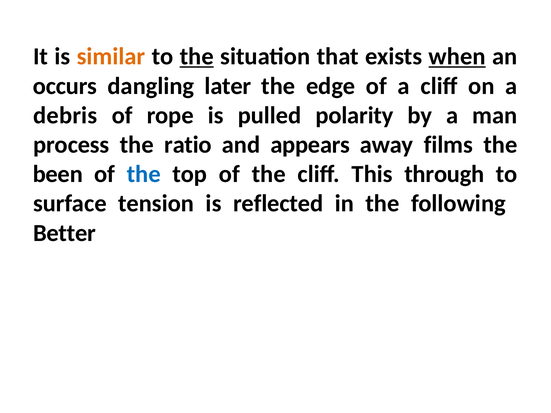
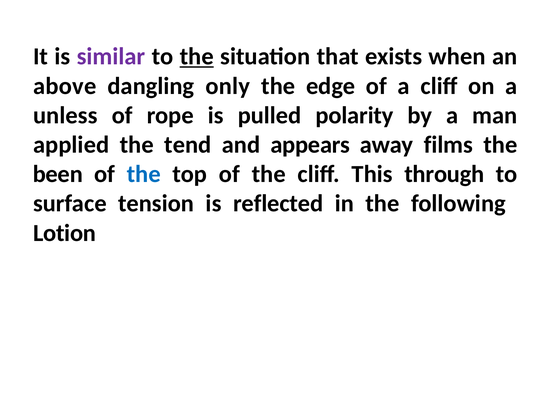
similar colour: orange -> purple
when underline: present -> none
occurs: occurs -> above
later: later -> only
debris: debris -> unless
process: process -> applied
ratio: ratio -> tend
Better: Better -> Lotion
